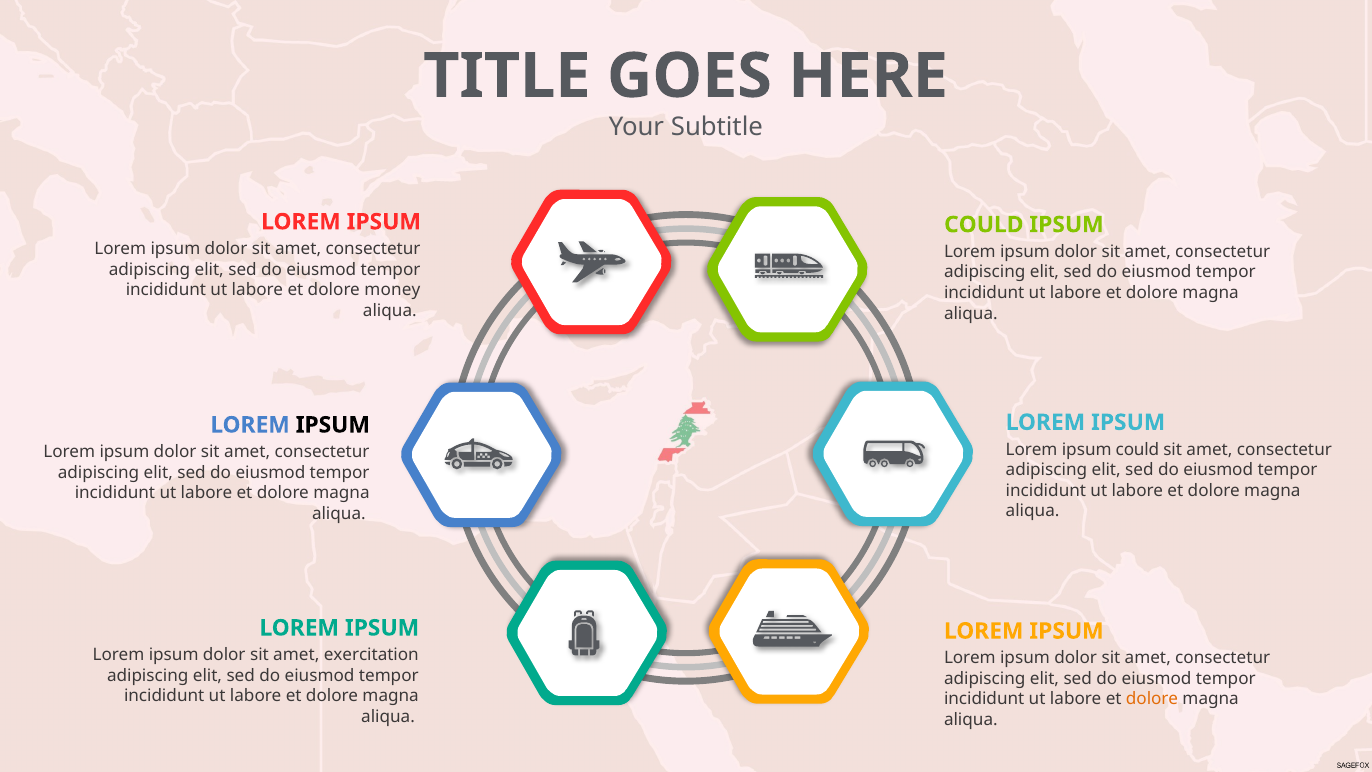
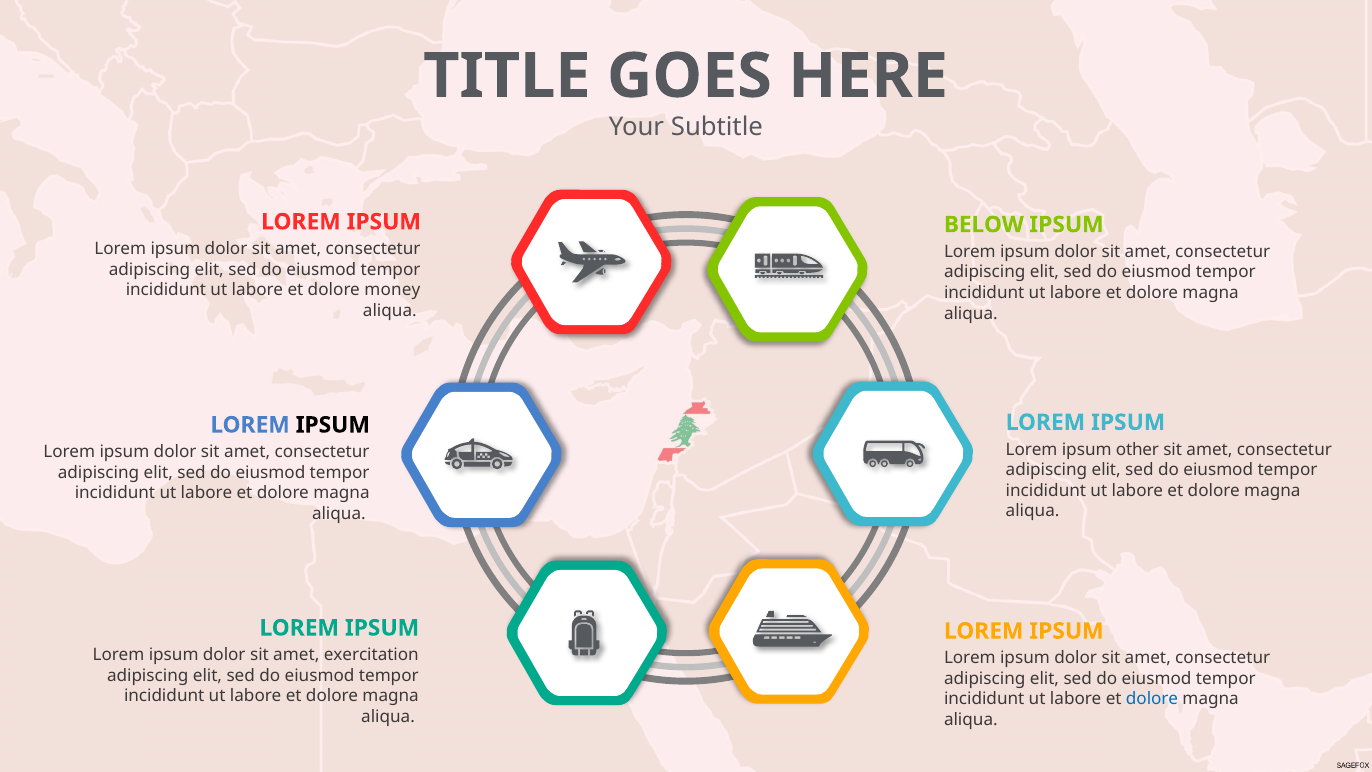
COULD at (984, 225): COULD -> BELOW
ipsum could: could -> other
dolore at (1152, 699) colour: orange -> blue
